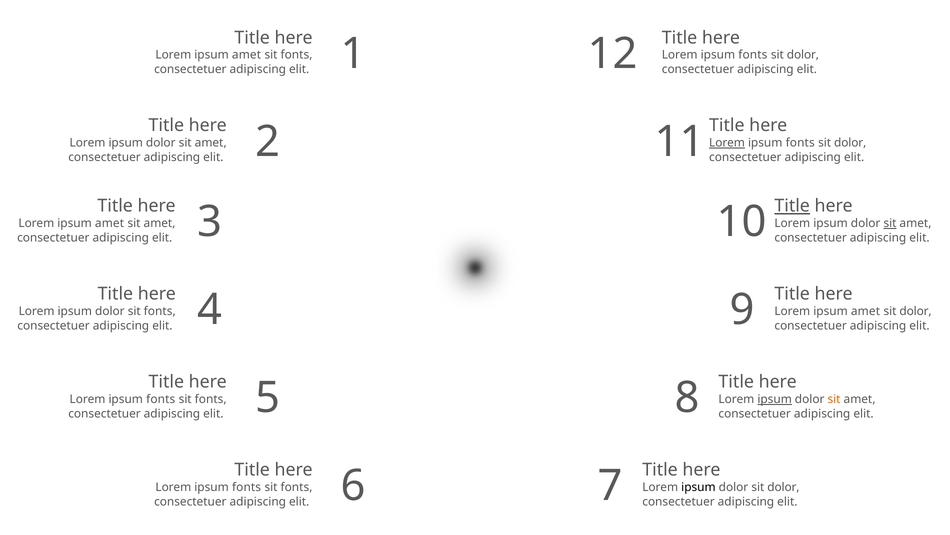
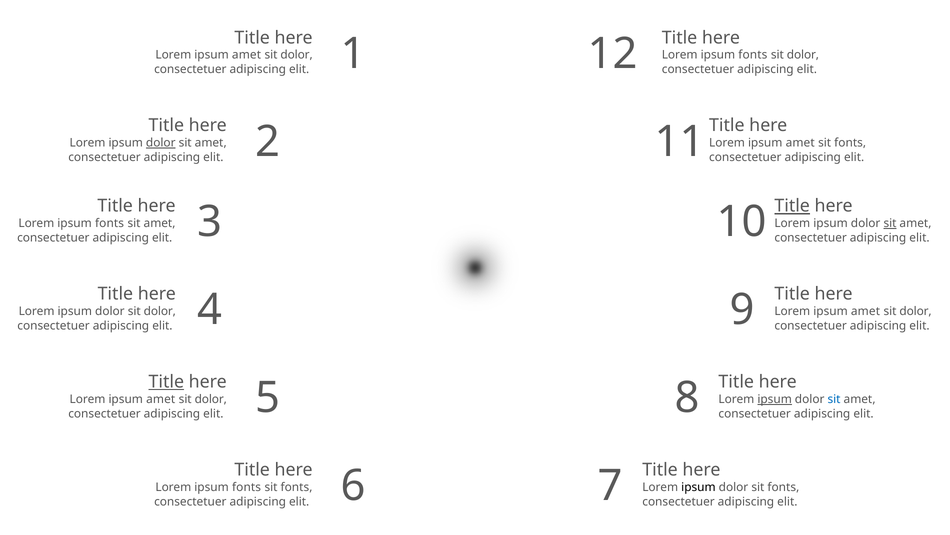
fonts at (297, 55): fonts -> dolor
dolor at (161, 143) underline: none -> present
Lorem at (727, 143) underline: present -> none
fonts at (800, 143): fonts -> amet
dolor at (850, 143): dolor -> fonts
amet at (110, 223): amet -> fonts
dolor sit fonts: fonts -> dolor
Title at (166, 382) underline: none -> present
fonts at (161, 399): fonts -> amet
fonts at (211, 399): fonts -> dolor
sit at (834, 399) colour: orange -> blue
dolor sit dolor: dolor -> fonts
